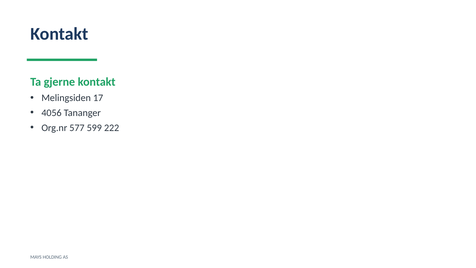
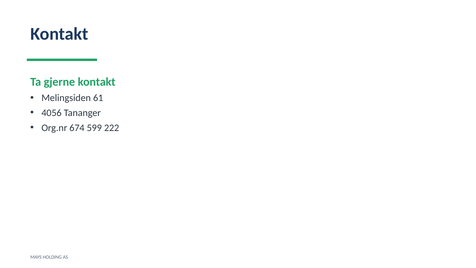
17: 17 -> 61
577: 577 -> 674
